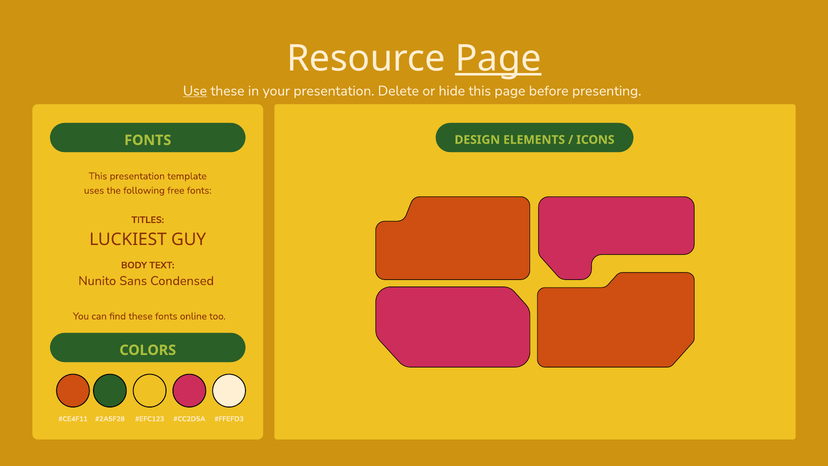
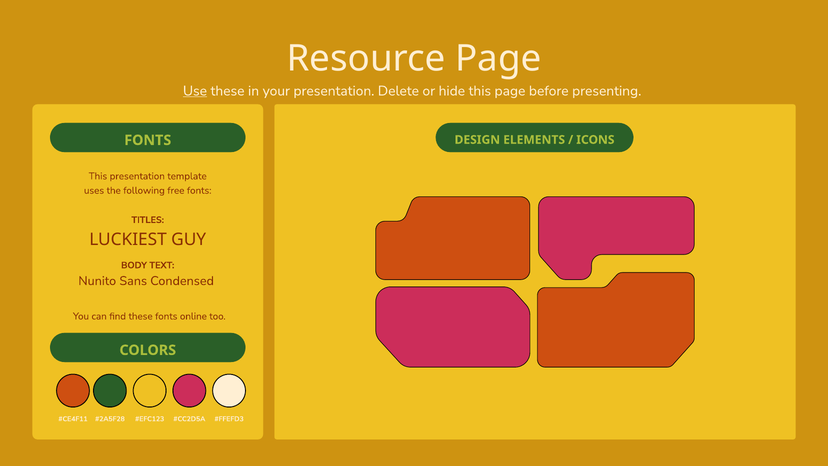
Page at (498, 58) underline: present -> none
